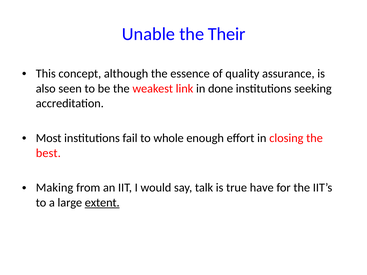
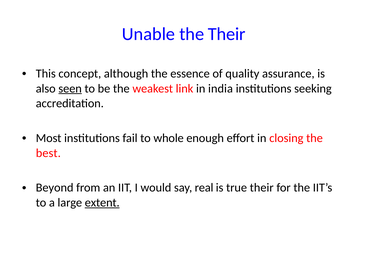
seen underline: none -> present
done: done -> india
Making: Making -> Beyond
talk: talk -> real
true have: have -> their
